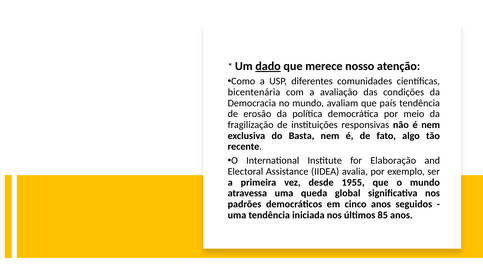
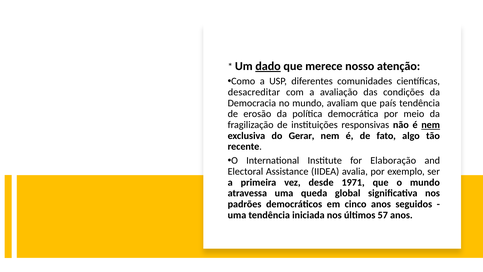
bicentenária: bicentenária -> desacreditar
nem at (431, 125) underline: none -> present
Basta: Basta -> Gerar
1955: 1955 -> 1971
85: 85 -> 57
